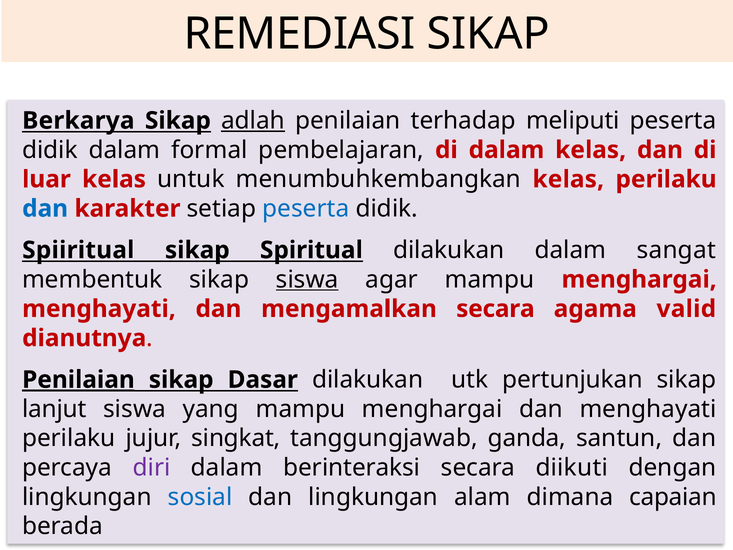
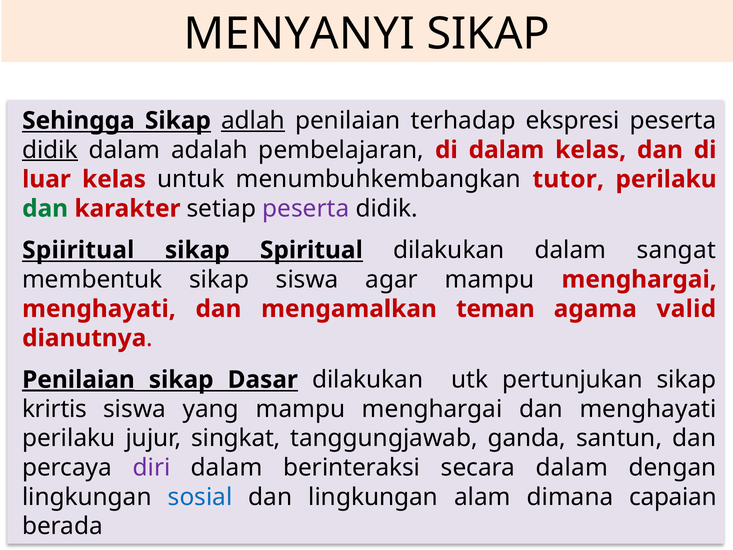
REMEDIASI: REMEDIASI -> MENYANYI
Berkarya: Berkarya -> Sehingga
meliputi: meliputi -> ekspresi
didik at (50, 150) underline: none -> present
formal: formal -> adalah
menumbuhkembangkan kelas: kelas -> tutor
dan at (45, 209) colour: blue -> green
peserta at (306, 209) colour: blue -> purple
siswa at (307, 279) underline: present -> none
mengamalkan secara: secara -> teman
lanjut: lanjut -> krirtis
secara diikuti: diikuti -> dalam
